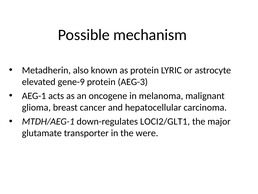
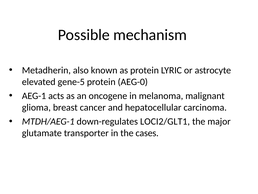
gene-9: gene-9 -> gene-5
AEG-3: AEG-3 -> AEG-0
were: were -> cases
